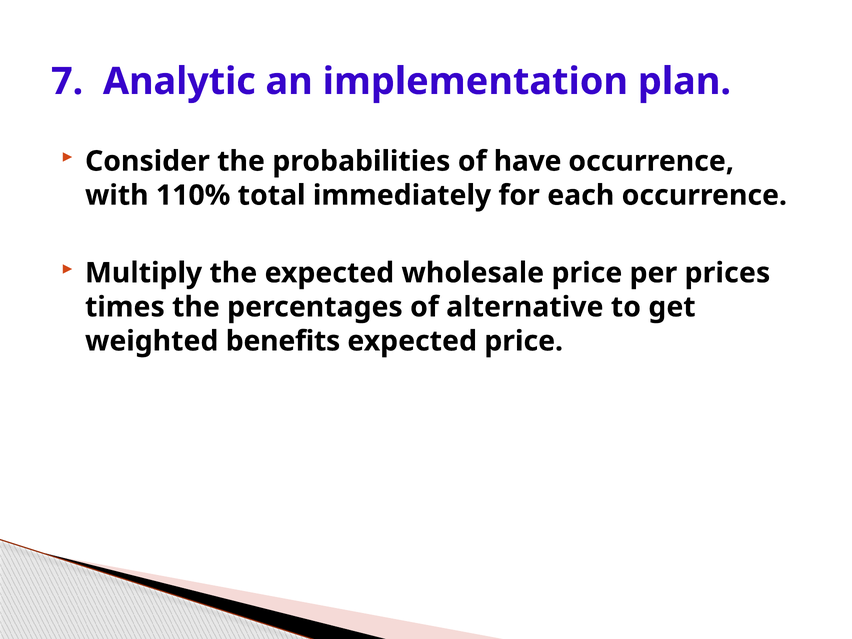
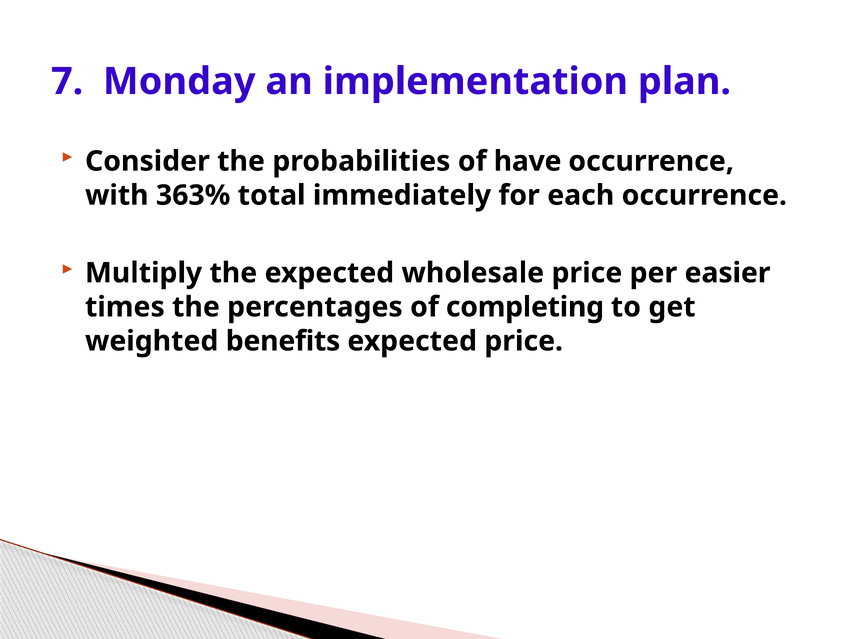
Analytic: Analytic -> Monday
110%: 110% -> 363%
prices: prices -> easier
alternative: alternative -> completing
